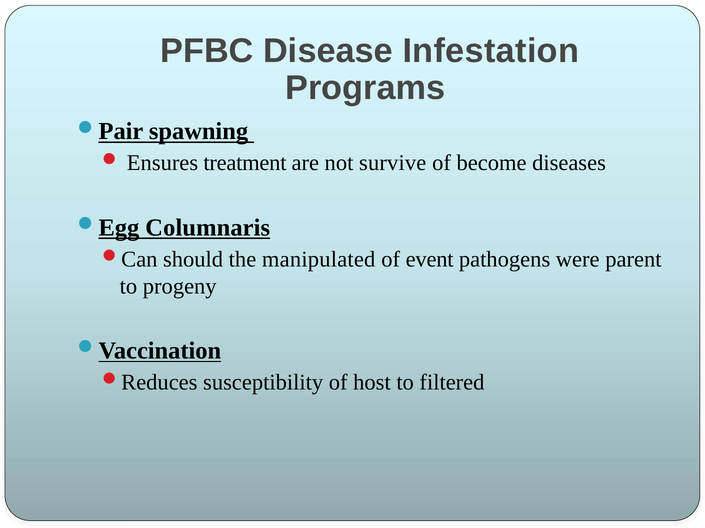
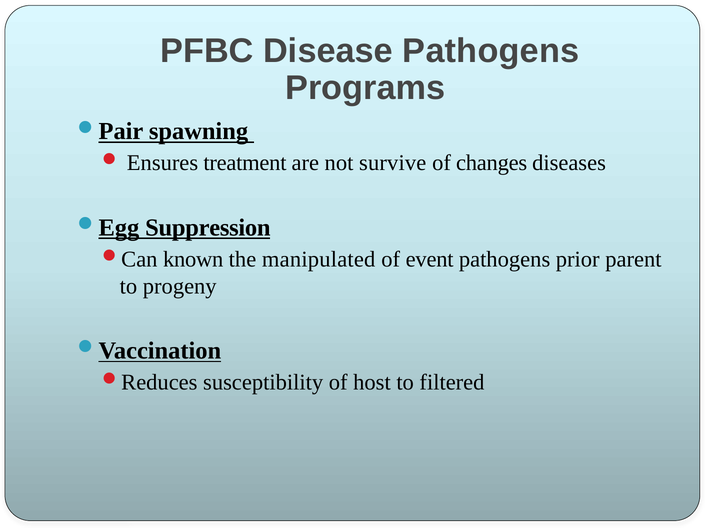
Disease Infestation: Infestation -> Pathogens
become: become -> changes
Columnaris: Columnaris -> Suppression
should: should -> known
were: were -> prior
